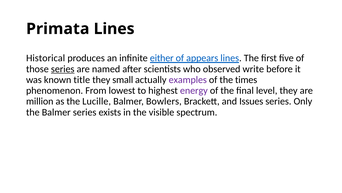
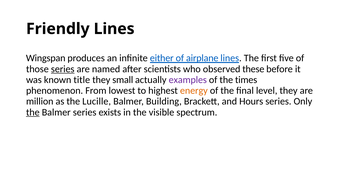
Primata: Primata -> Friendly
Historical: Historical -> Wingspan
appears: appears -> airplane
write: write -> these
energy colour: purple -> orange
Bowlers: Bowlers -> Building
Issues: Issues -> Hours
the at (33, 112) underline: none -> present
